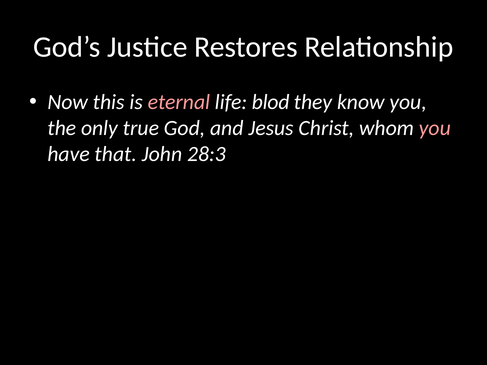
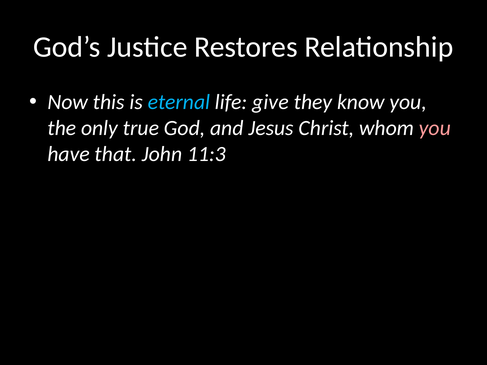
eternal colour: pink -> light blue
blod: blod -> give
28:3: 28:3 -> 11:3
